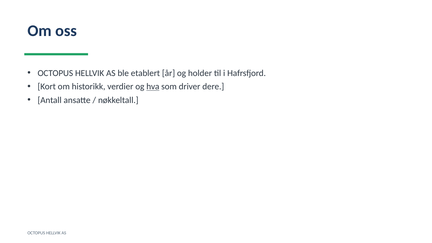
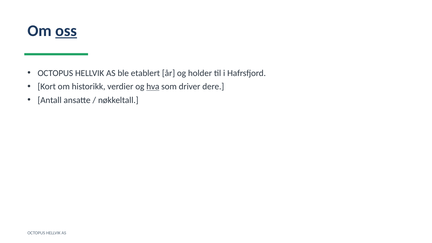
oss underline: none -> present
